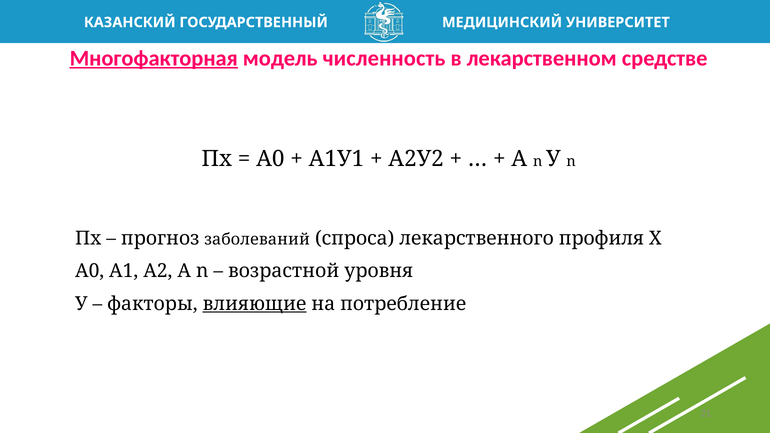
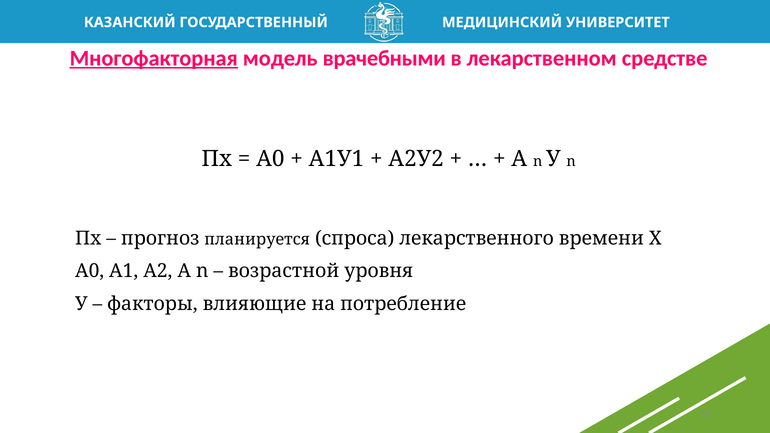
численность: численность -> врачебными
заболеваний: заболеваний -> планируется
профиля: профиля -> времени
влияющие underline: present -> none
